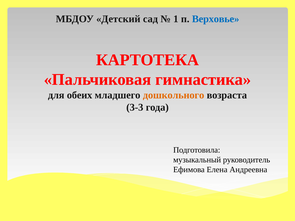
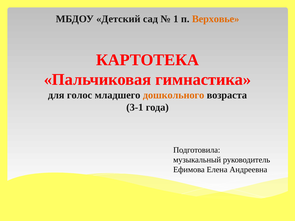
Верховье colour: blue -> orange
обеих: обеих -> голос
3-3: 3-3 -> 3-1
